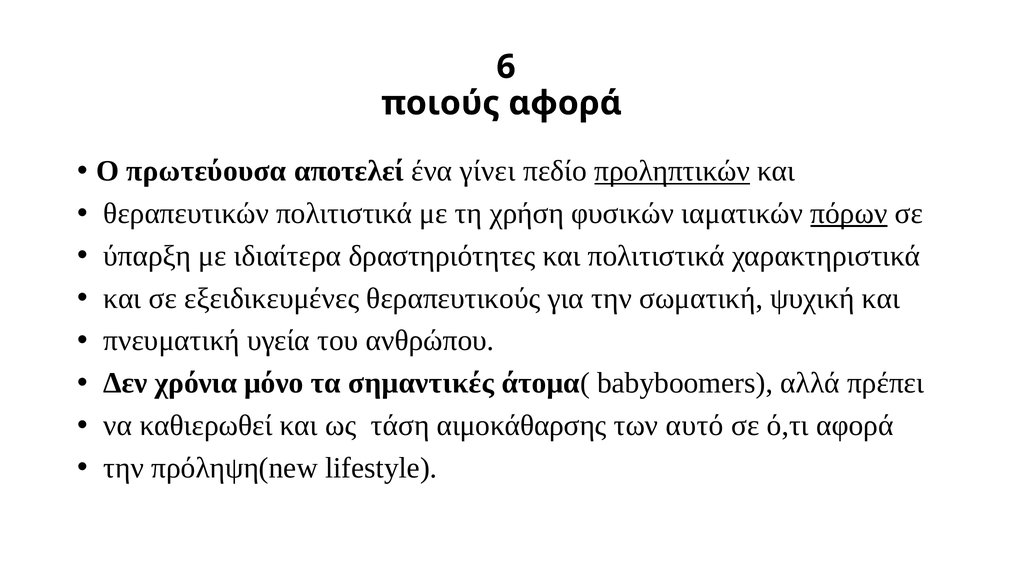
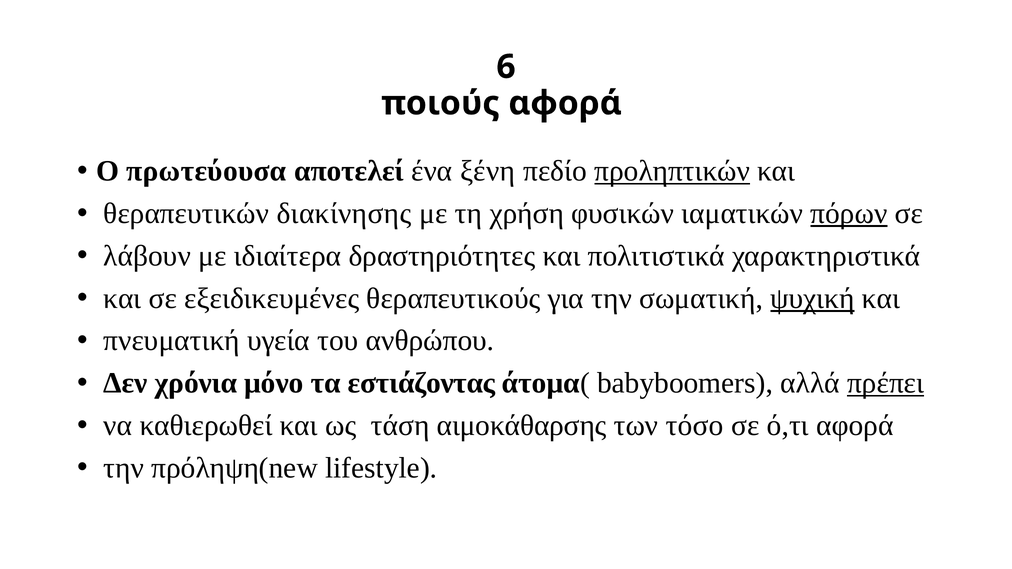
γίνει: γίνει -> ξένη
θεραπευτικών πολιτιστικά: πολιτιστικά -> διακίνησης
ύπαρξη: ύπαρξη -> λάβουν
ψυχική underline: none -> present
σημαντικές: σημαντικές -> εστιάζοντας
πρέπει underline: none -> present
αυτό: αυτό -> τόσο
